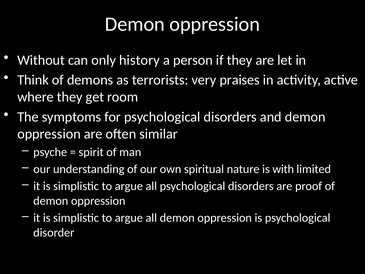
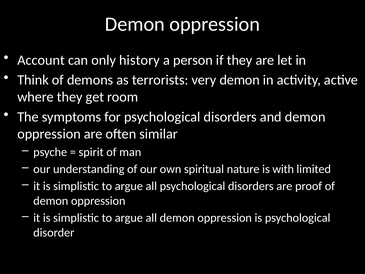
Without: Without -> Account
very praises: praises -> demon
